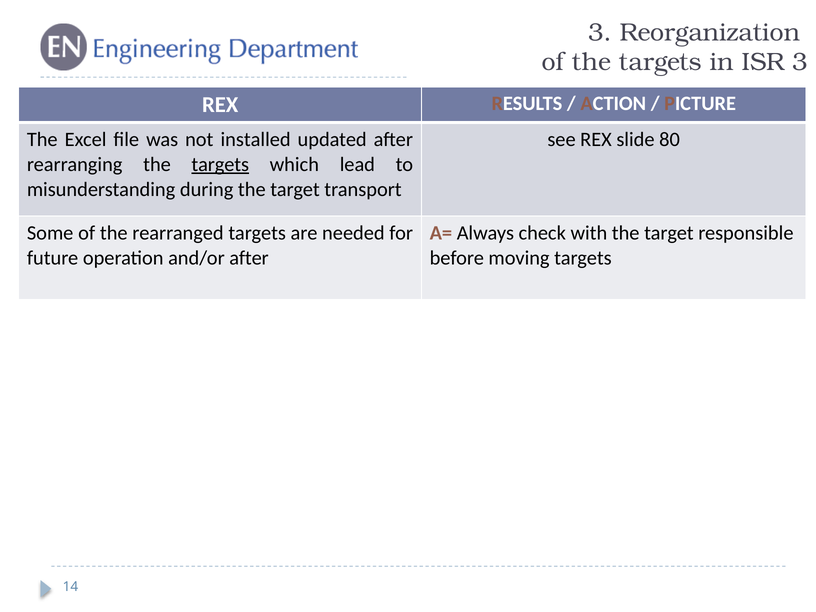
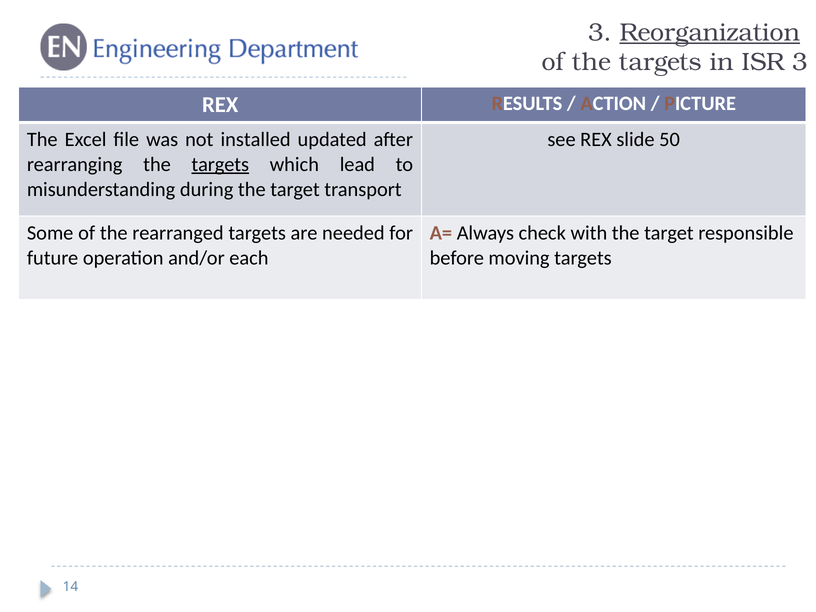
Reorganization underline: none -> present
80: 80 -> 50
and/or after: after -> each
